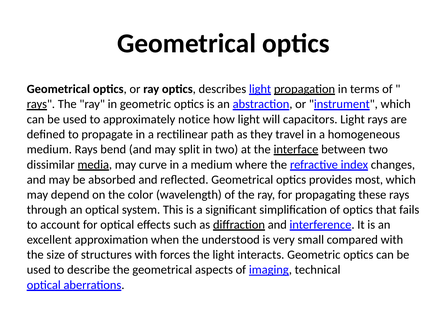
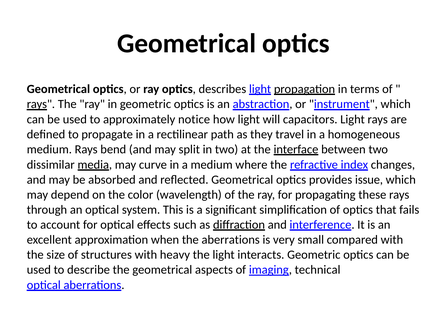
most: most -> issue
the understood: understood -> aberrations
forces: forces -> heavy
